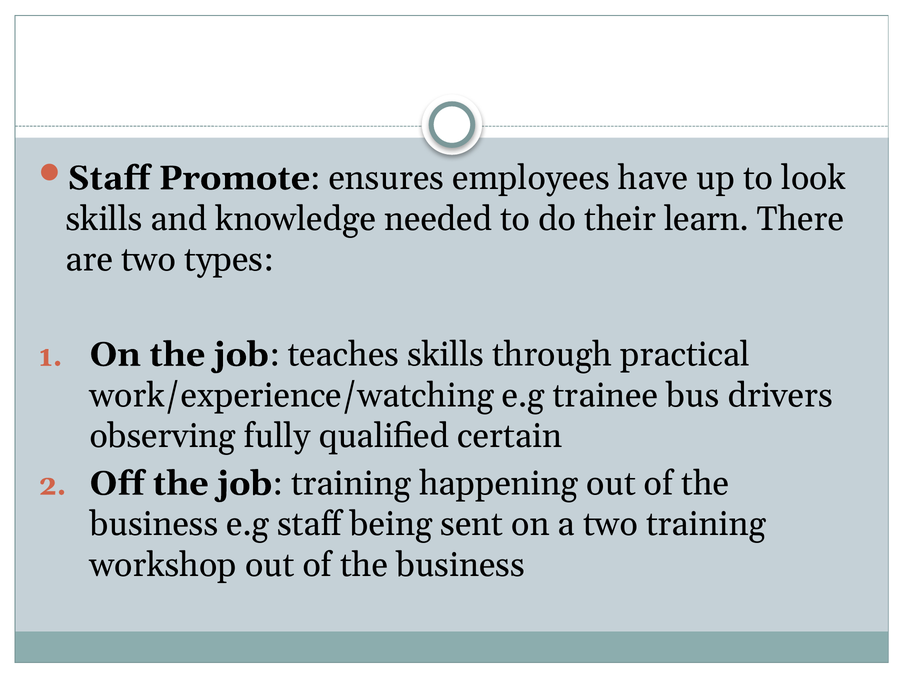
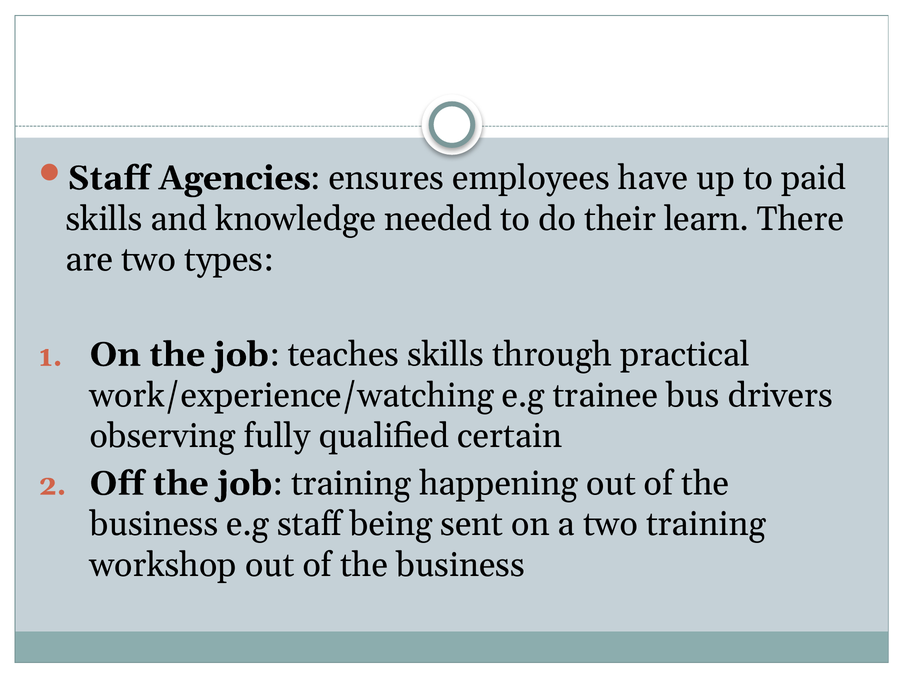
Promote: Promote -> Agencies
look: look -> paid
